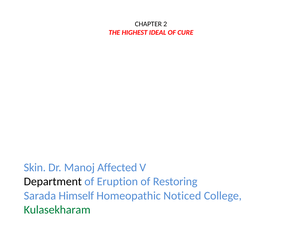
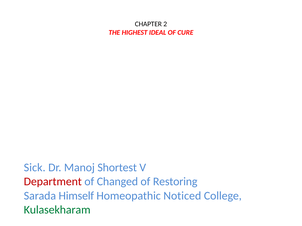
Skin: Skin -> Sick
Affected: Affected -> Shortest
Department colour: black -> red
Eruption: Eruption -> Changed
